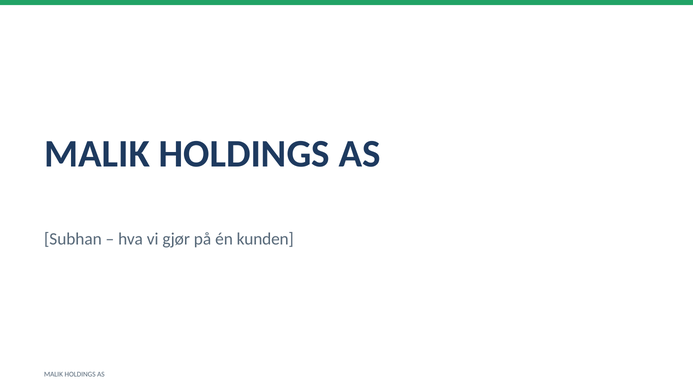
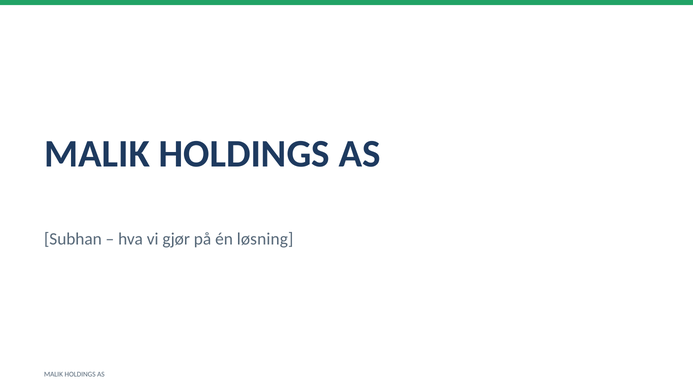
kunden: kunden -> løsning
